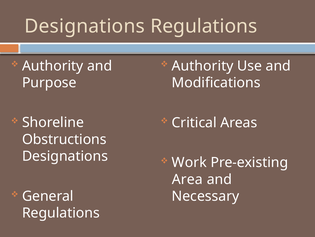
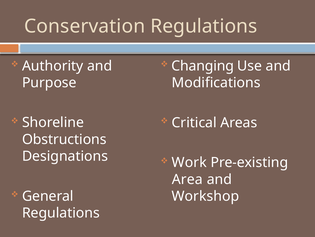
Designations at (85, 26): Designations -> Conservation
Authority at (203, 66): Authority -> Changing
Necessary: Necessary -> Workshop
